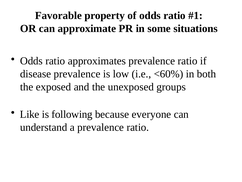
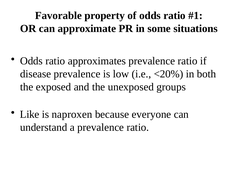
<60%: <60% -> <20%
following: following -> naproxen
